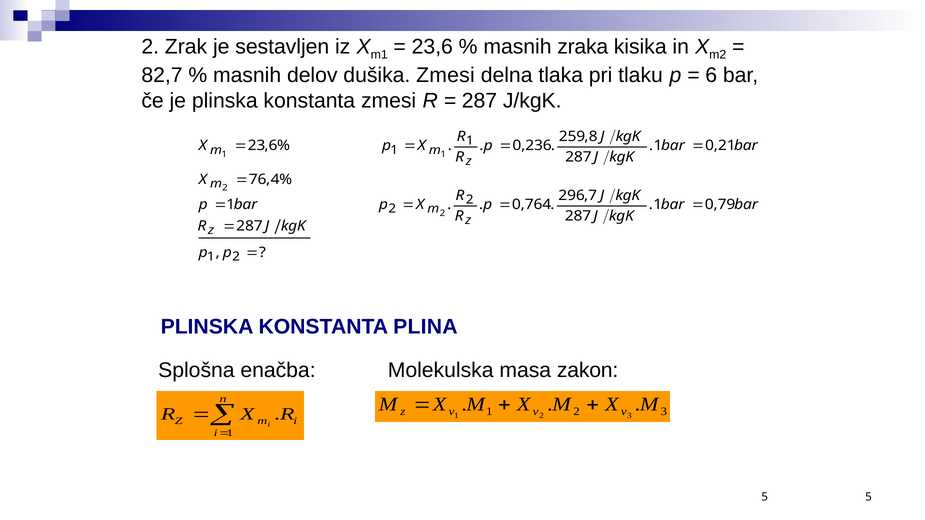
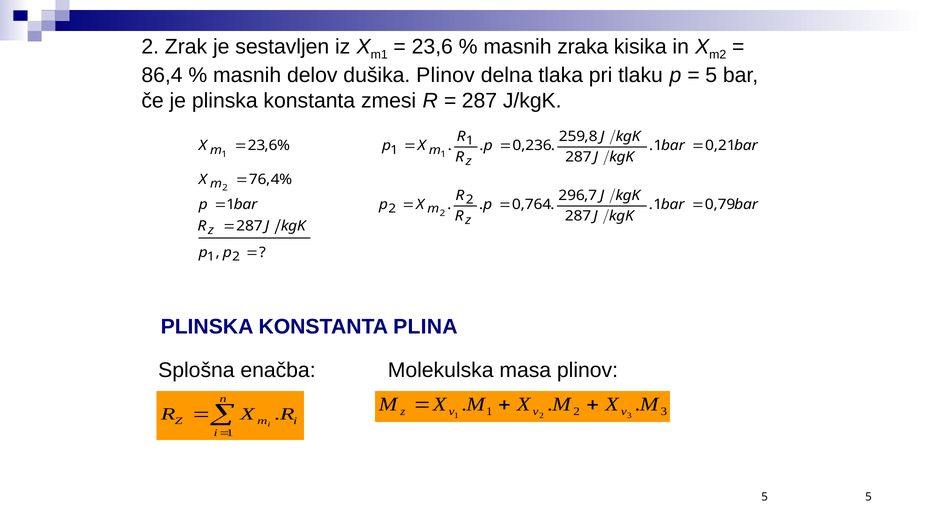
82,7: 82,7 -> 86,4
dušika Zmesi: Zmesi -> Plinov
6 at (711, 76): 6 -> 5
masa zakon: zakon -> plinov
